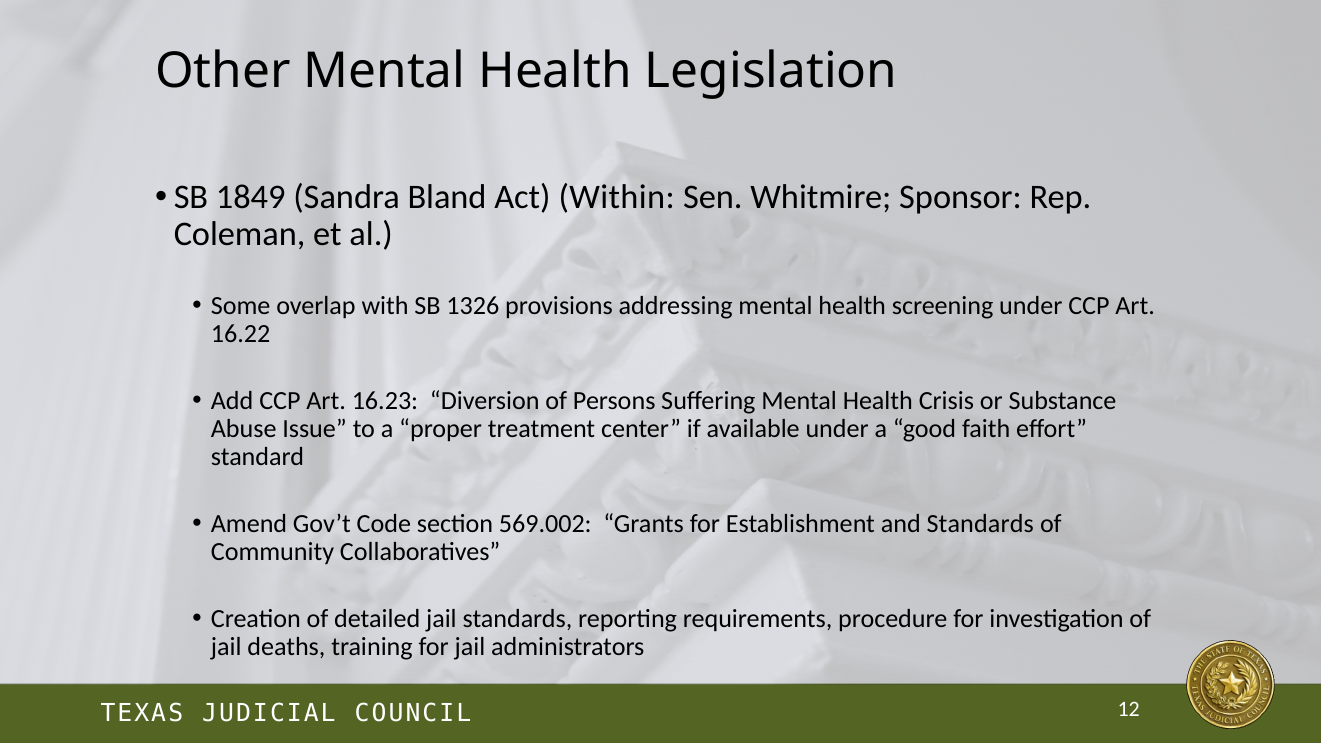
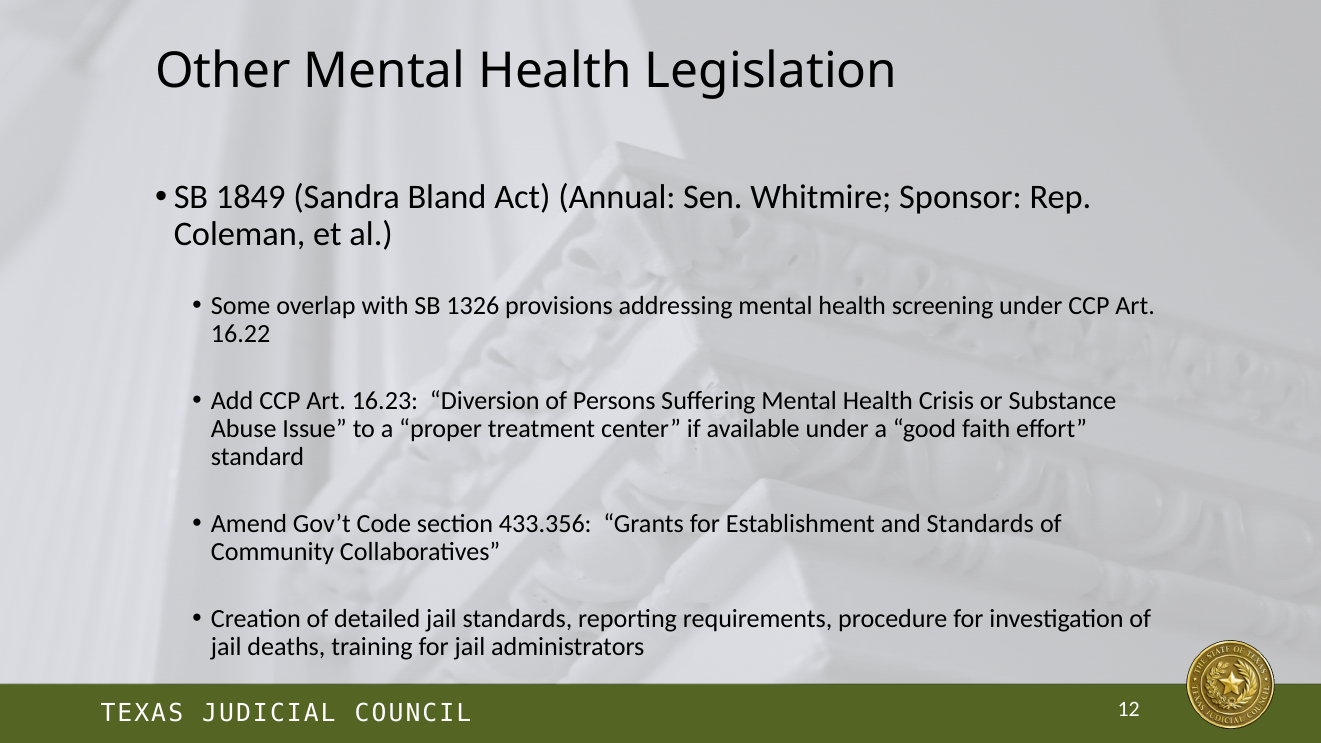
Within: Within -> Annual
569.002: 569.002 -> 433.356
